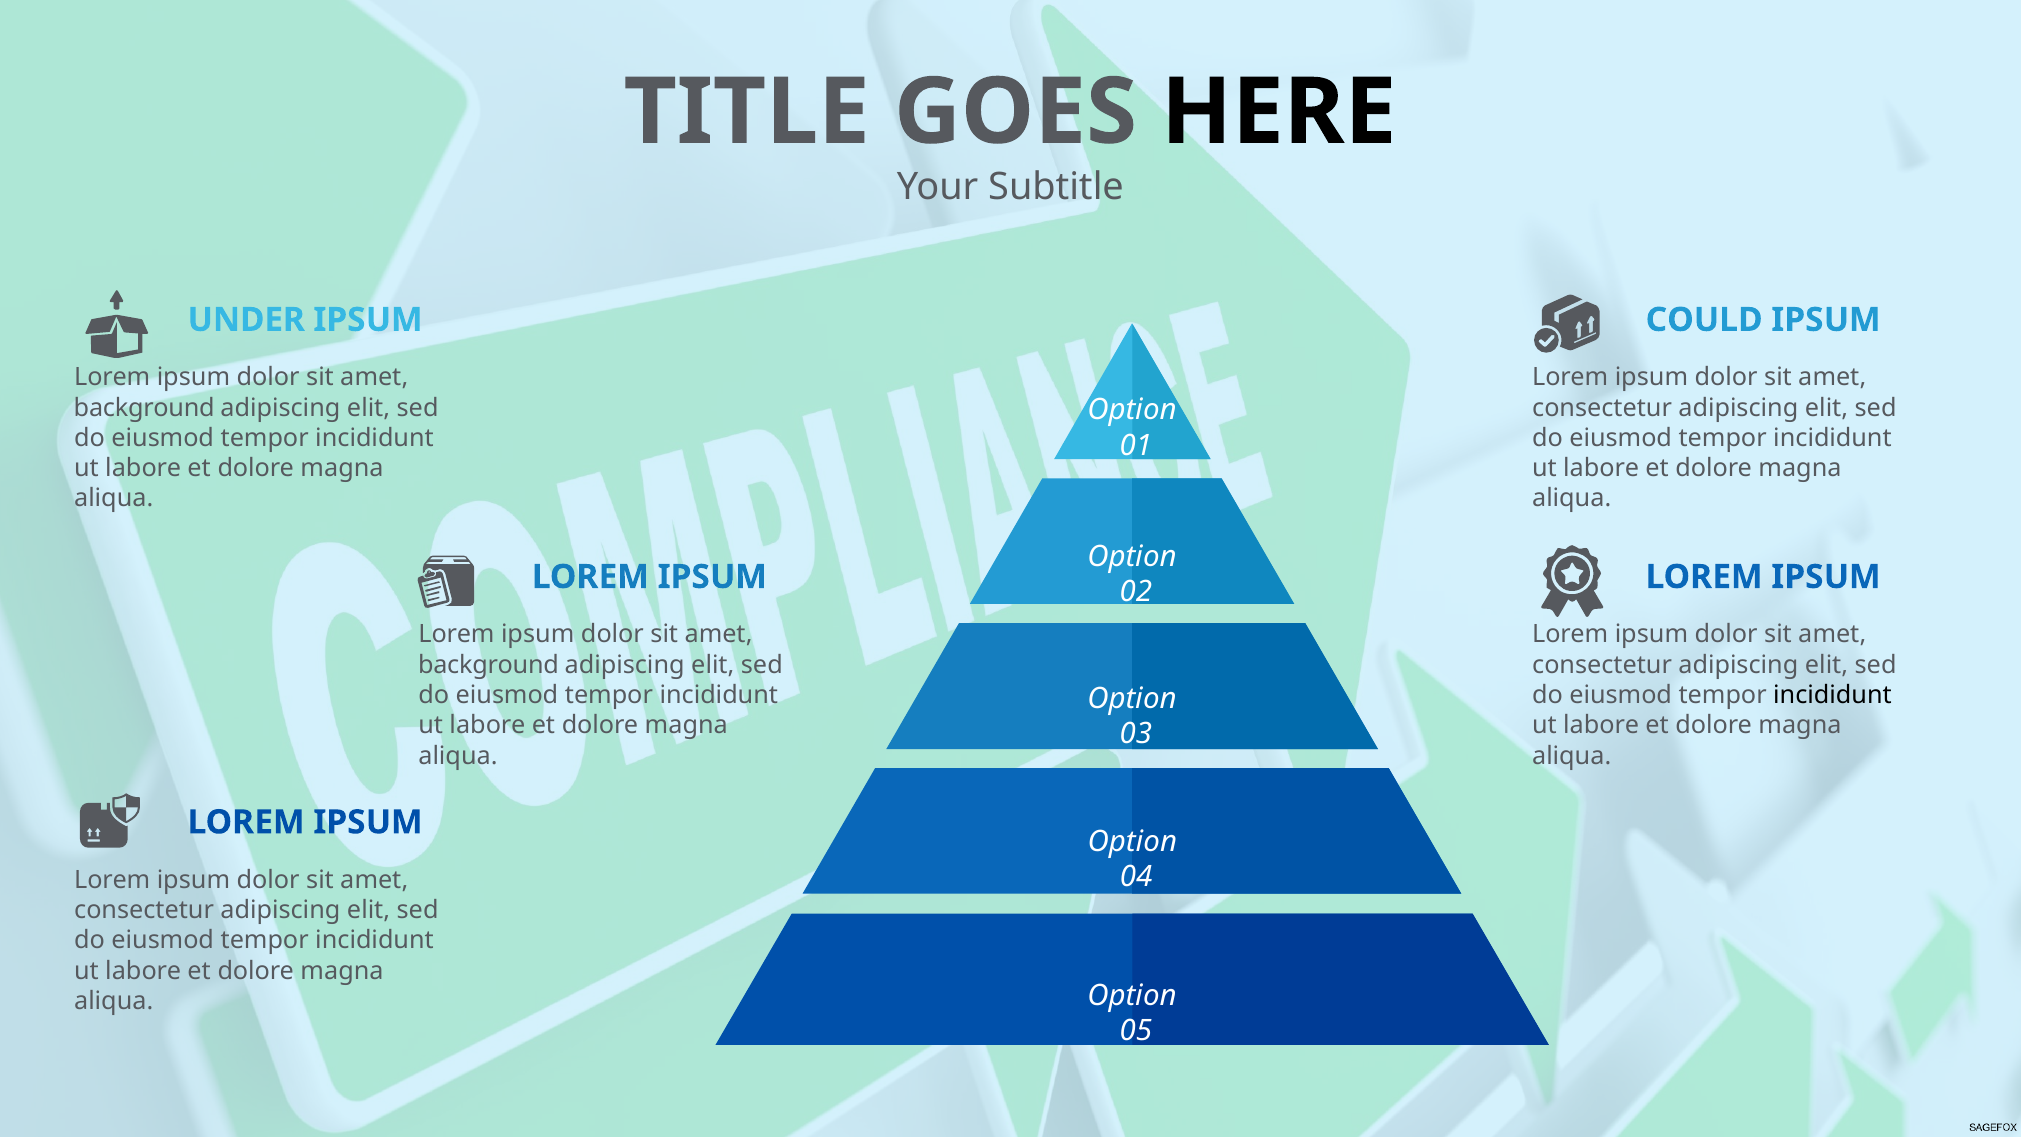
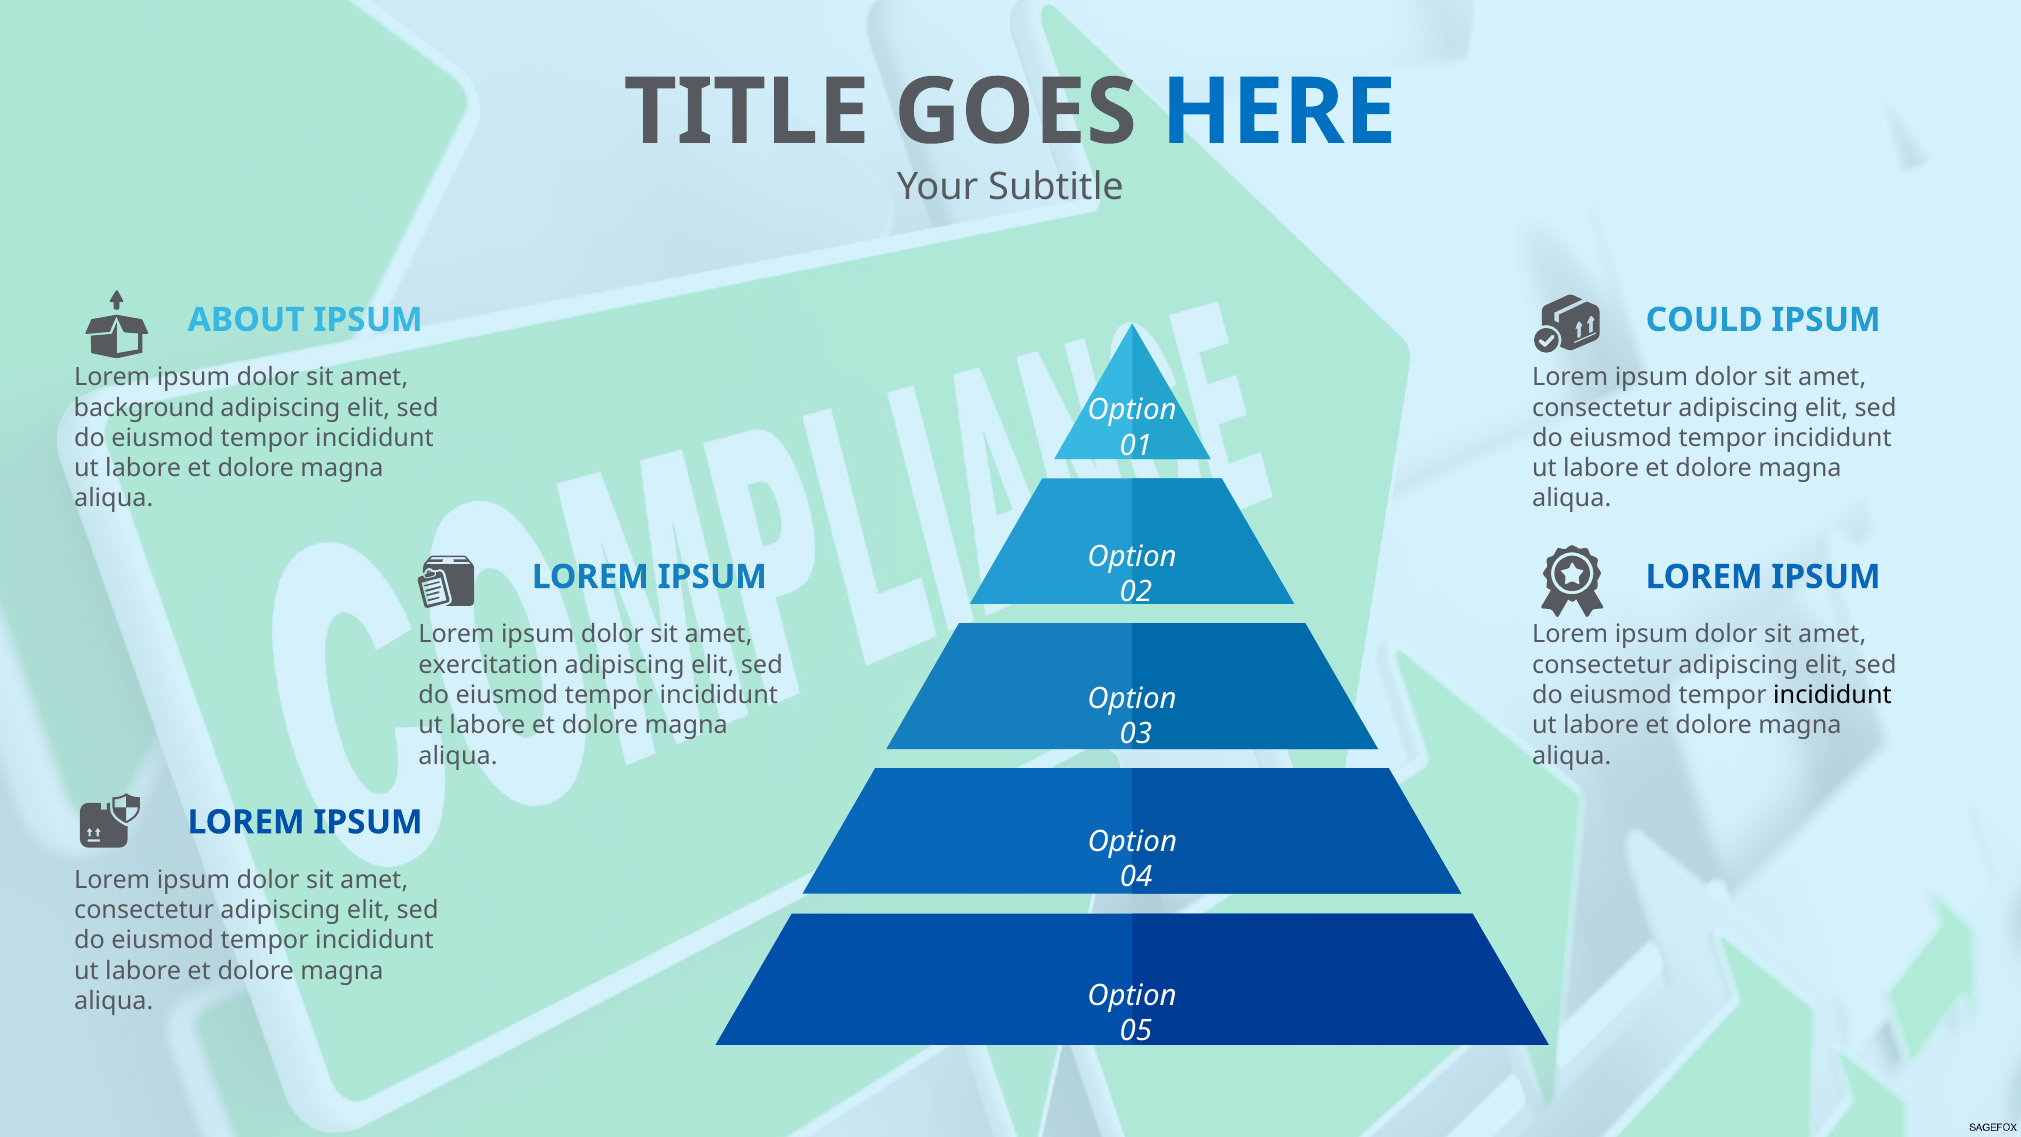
HERE colour: black -> blue
UNDER: UNDER -> ABOUT
background at (488, 665): background -> exercitation
